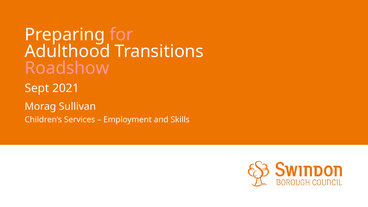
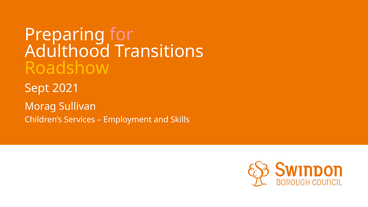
Roadshow colour: pink -> yellow
